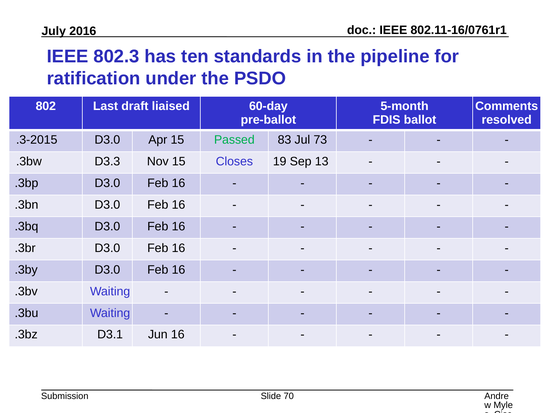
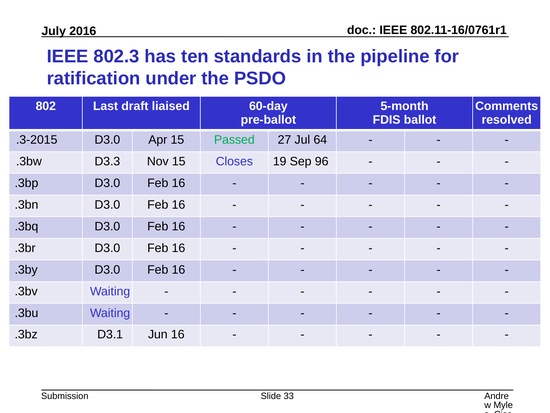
83: 83 -> 27
73: 73 -> 64
13: 13 -> 96
70: 70 -> 33
